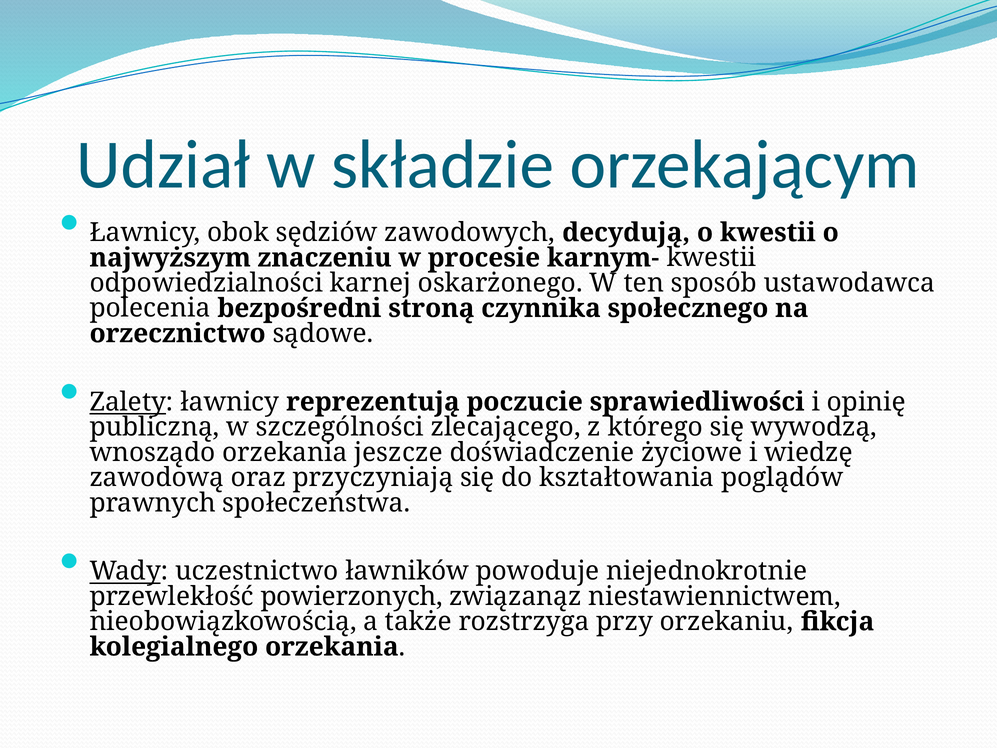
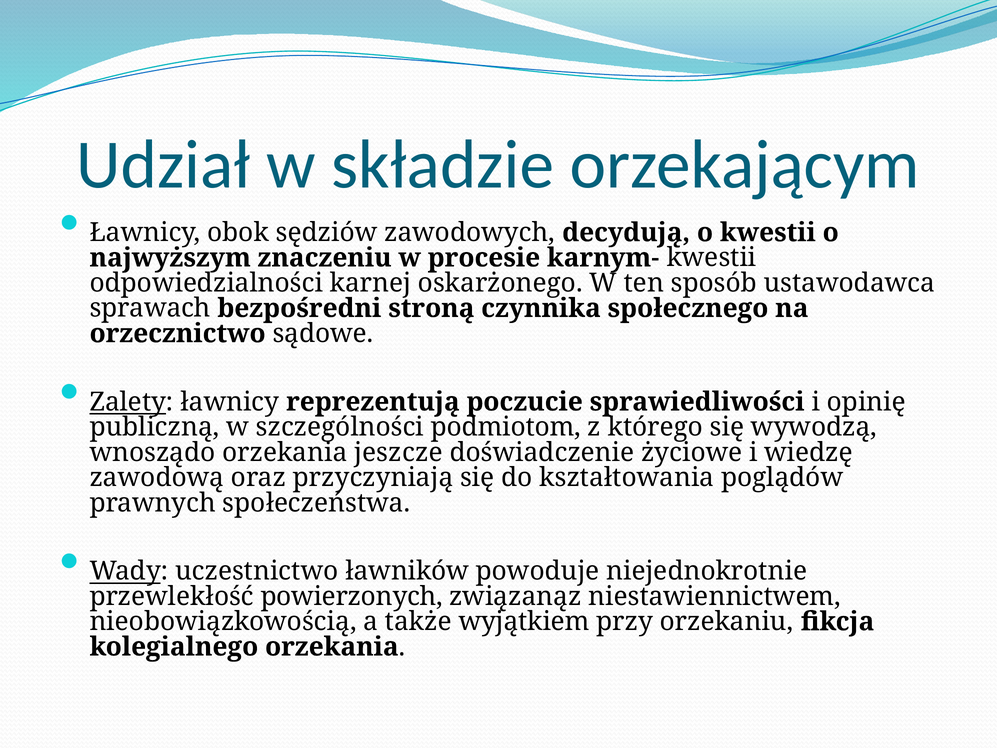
polecenia: polecenia -> sprawach
zlecającego: zlecającego -> podmiotom
rozstrzyga: rozstrzyga -> wyjątkiem
